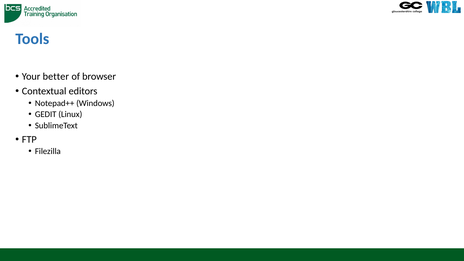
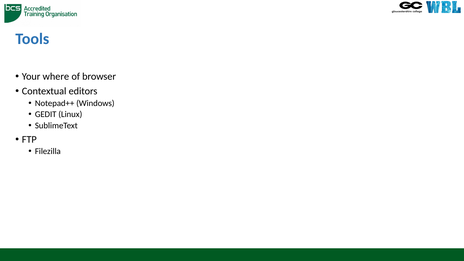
better: better -> where
